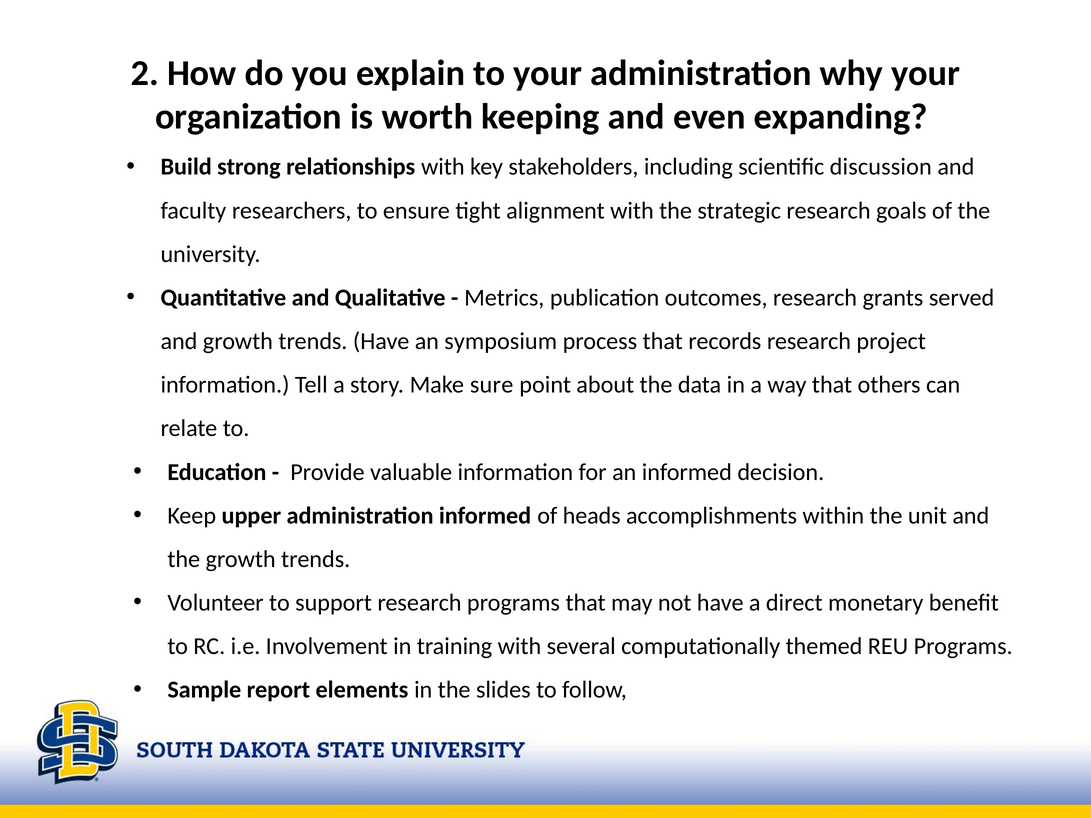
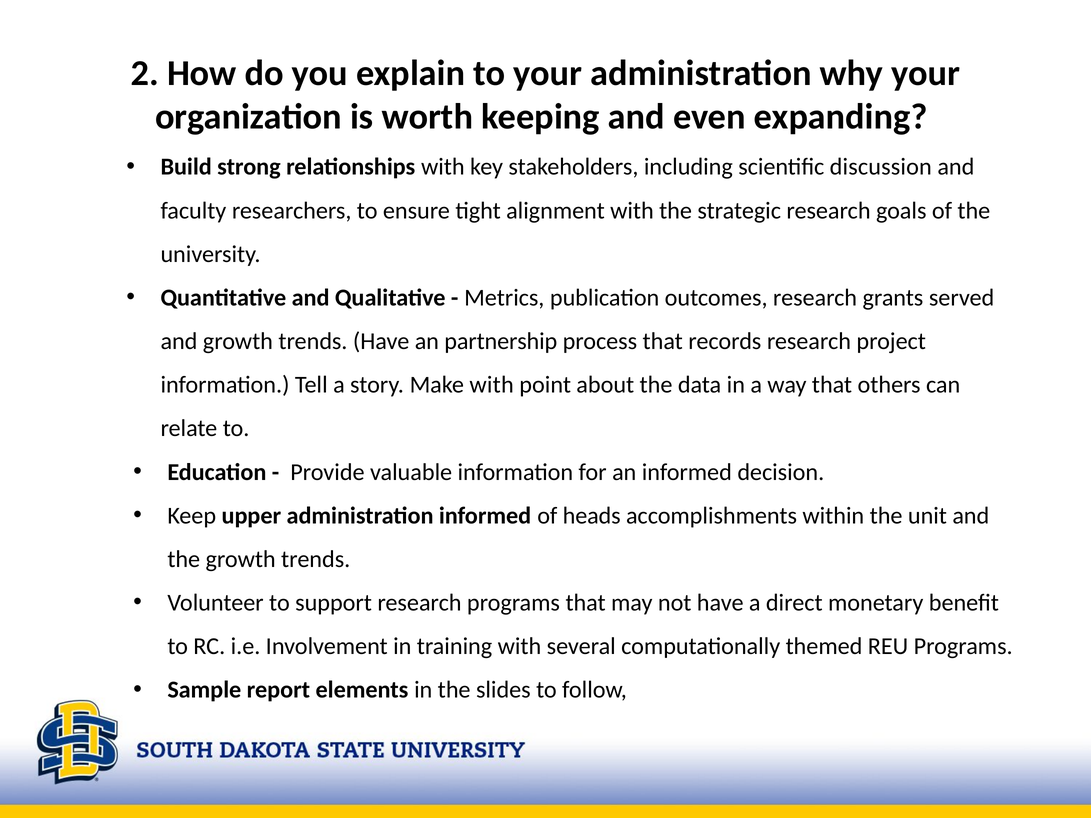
symposium: symposium -> partnership
Make sure: sure -> with
